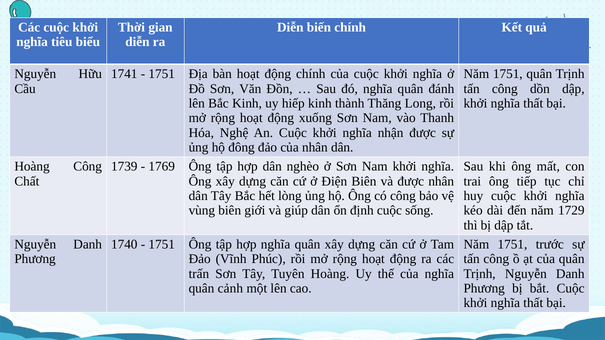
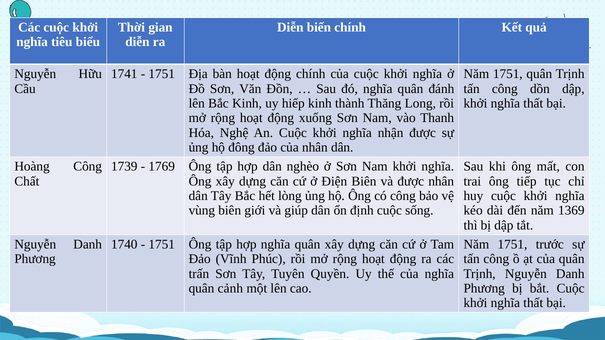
1729: 1729 -> 1369
Tuyên Hoàng: Hoàng -> Quyền
